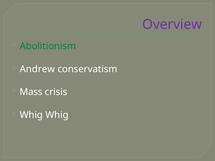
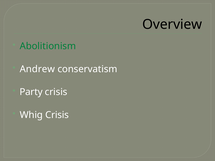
Overview colour: purple -> black
Mass: Mass -> Party
Whig Whig: Whig -> Crisis
